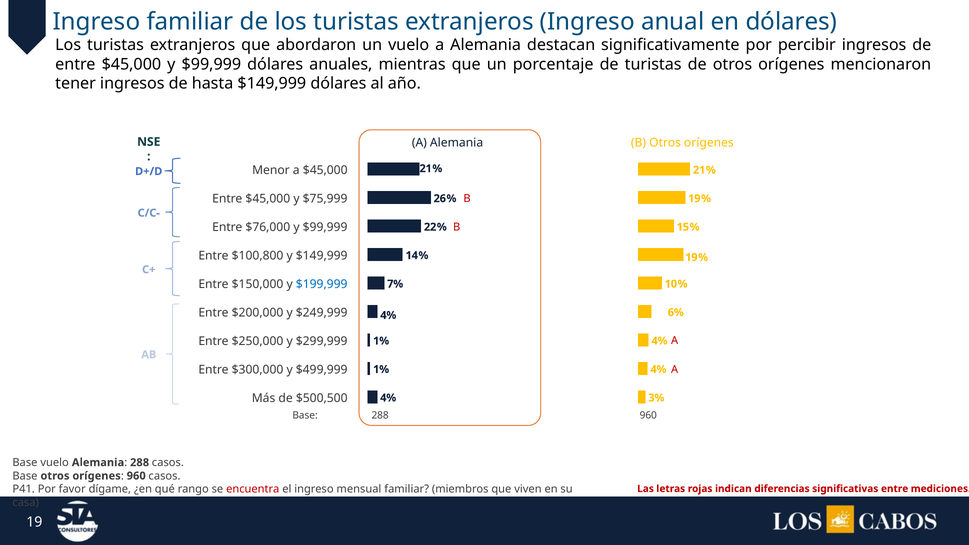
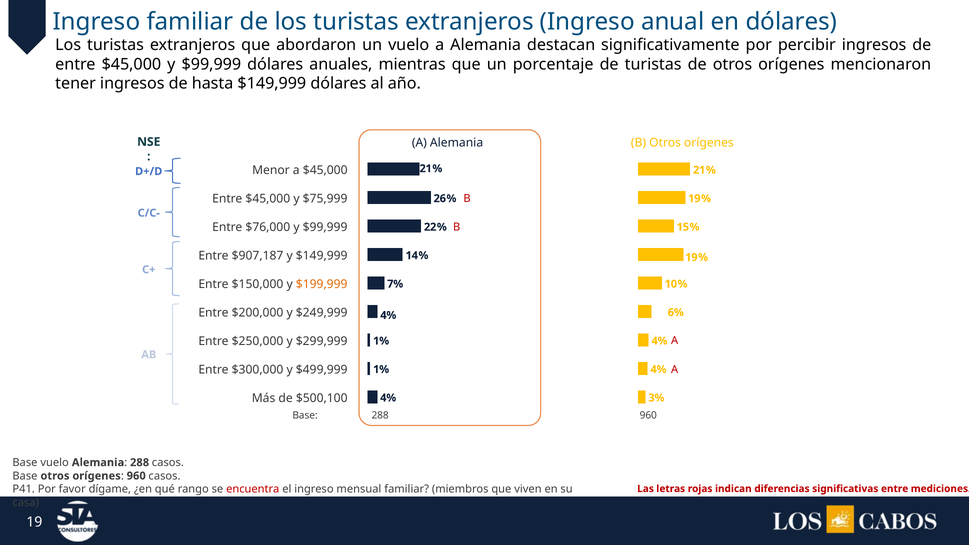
$100,800: $100,800 -> $907,187
$199,999 colour: blue -> orange
$500,500: $500,500 -> $500,100
